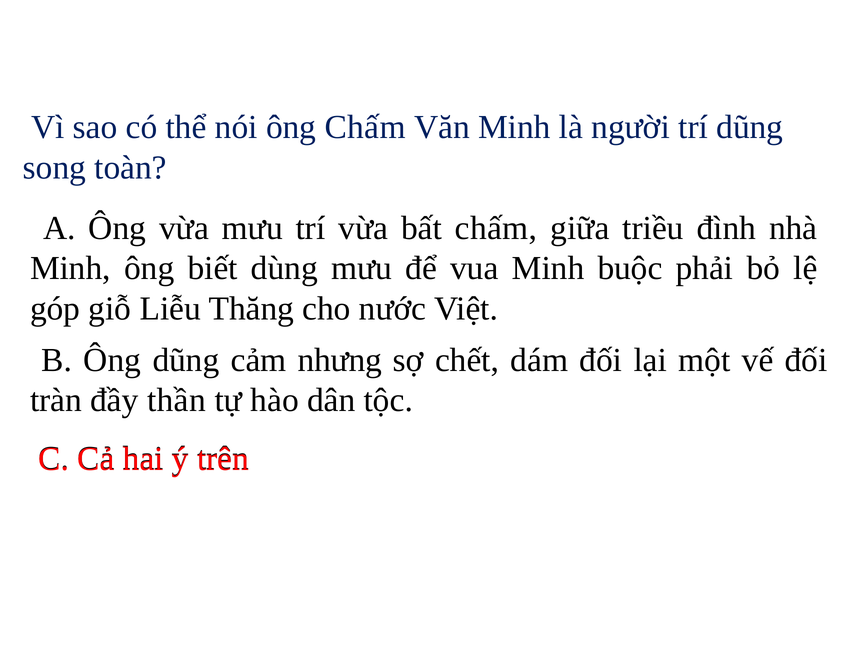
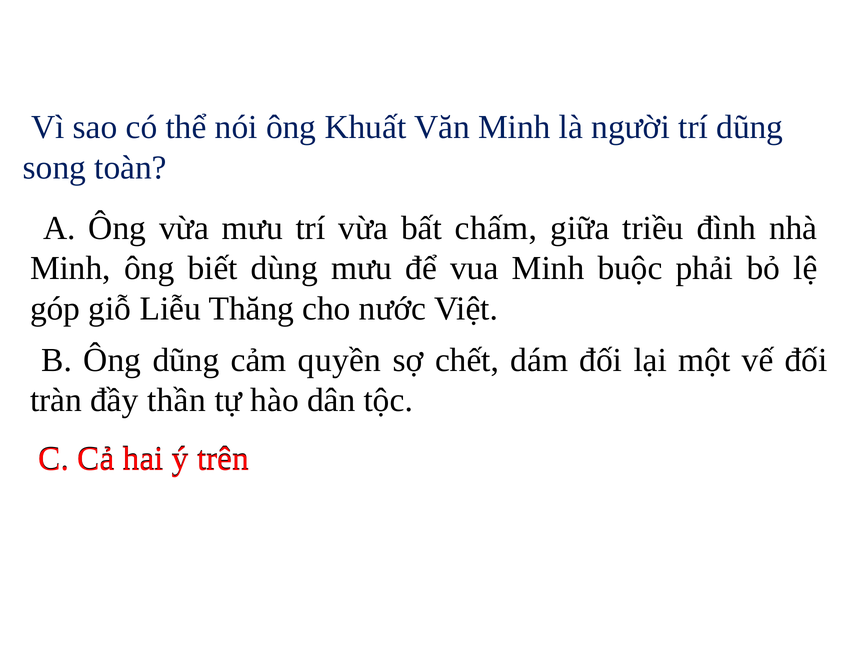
ông Chấm: Chấm -> Khuất
nhưng: nhưng -> quyền
